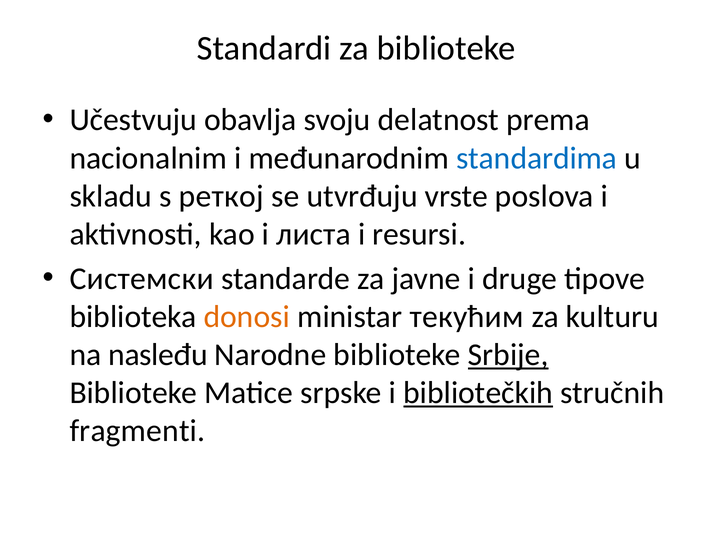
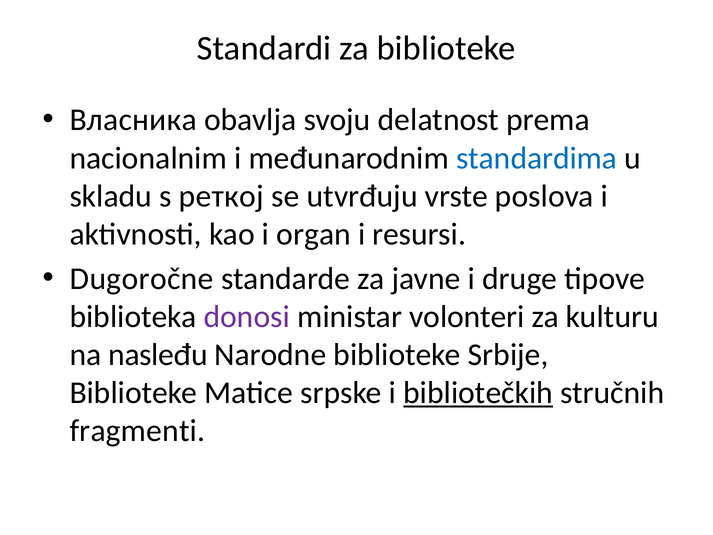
Učestvuju: Učestvuju -> Власника
листа: листа -> organ
Системски: Системски -> Dugoročne
donosi colour: orange -> purple
текућим: текућим -> volonteri
Srbije underline: present -> none
